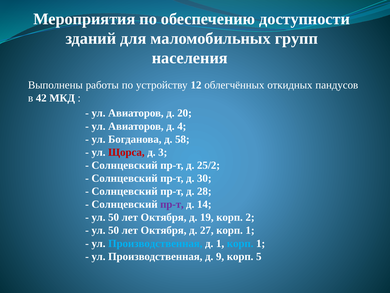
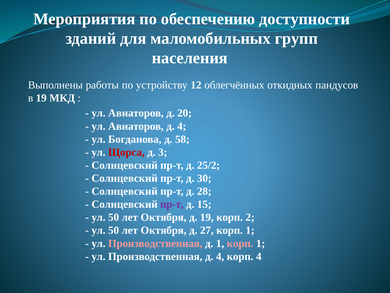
в 42: 42 -> 19
14: 14 -> 15
Производственная at (155, 243) colour: light blue -> pink
корп at (240, 243) colour: light blue -> pink
Производственная д 9: 9 -> 4
корп 5: 5 -> 4
